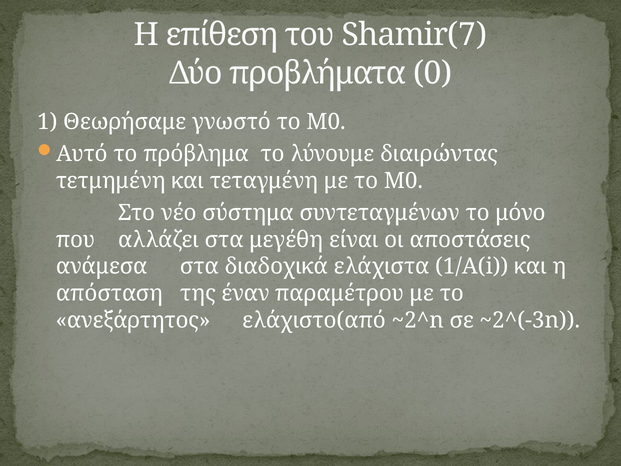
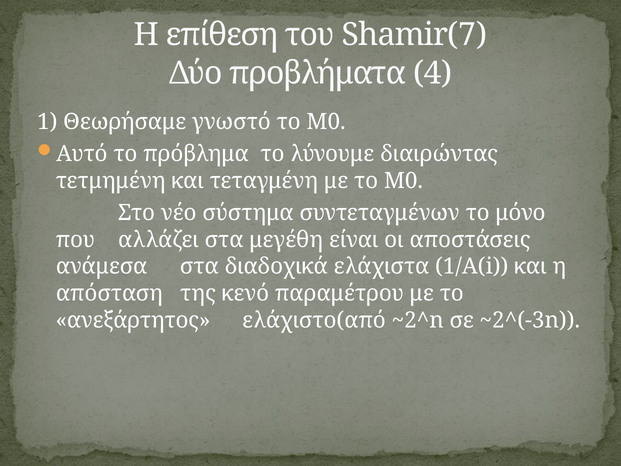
0: 0 -> 4
έναν: έναν -> κενό
